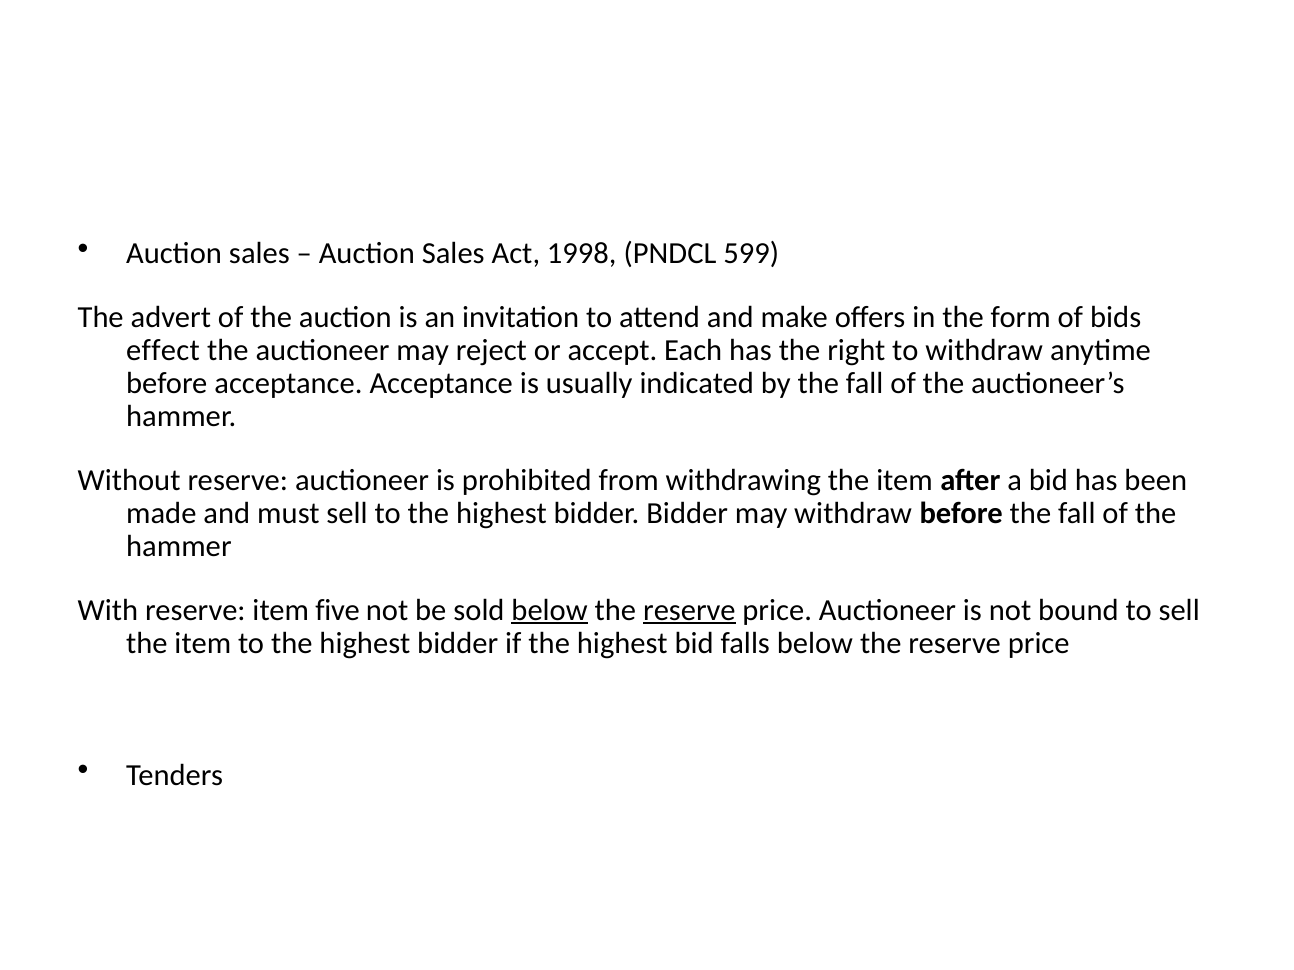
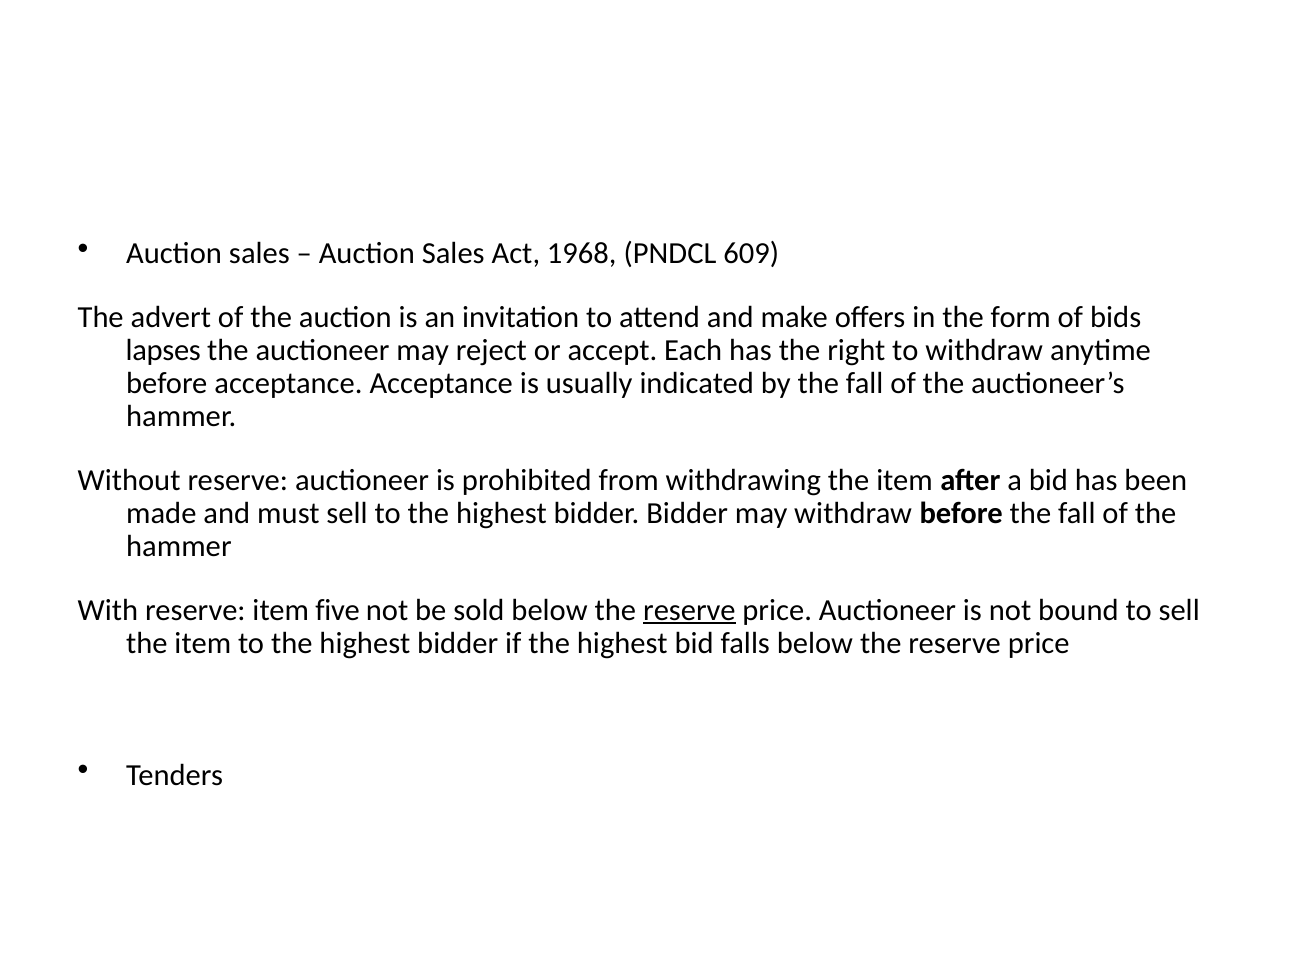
1998: 1998 -> 1968
599: 599 -> 609
effect: effect -> lapses
below at (550, 611) underline: present -> none
